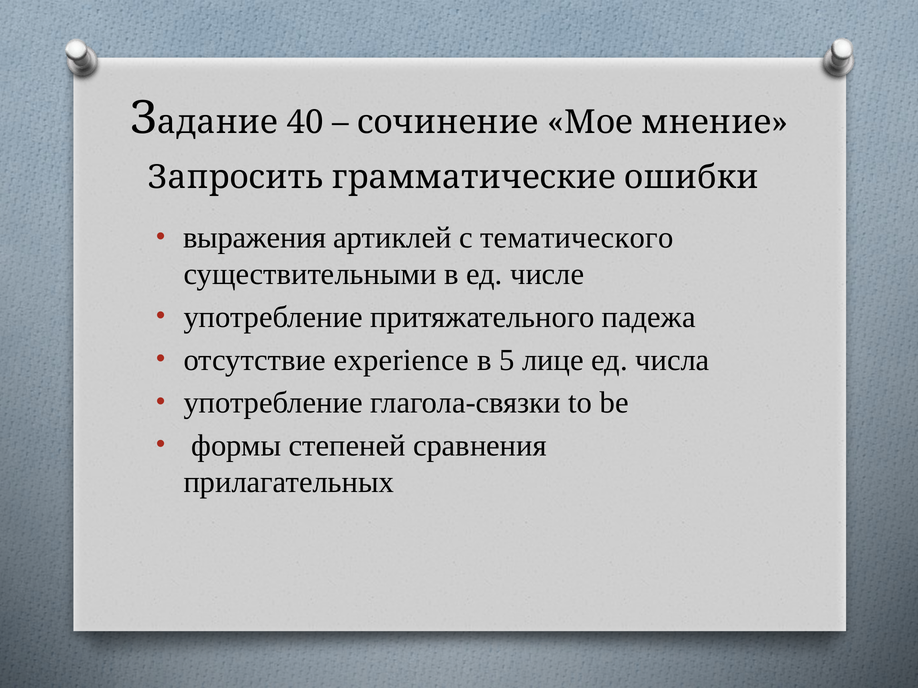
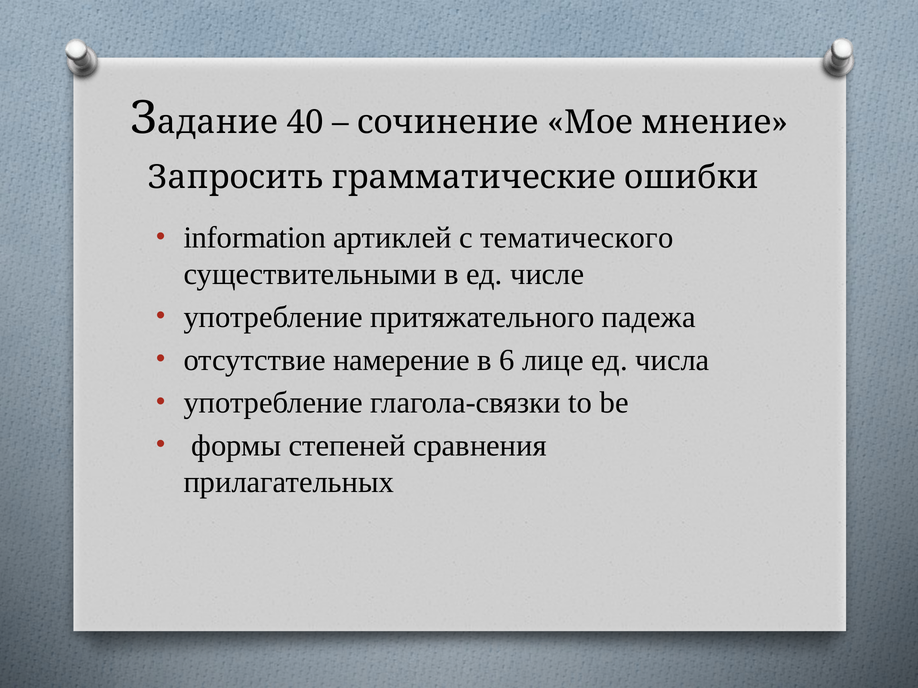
выражения: выражения -> information
experience: experience -> намерение
5: 5 -> 6
